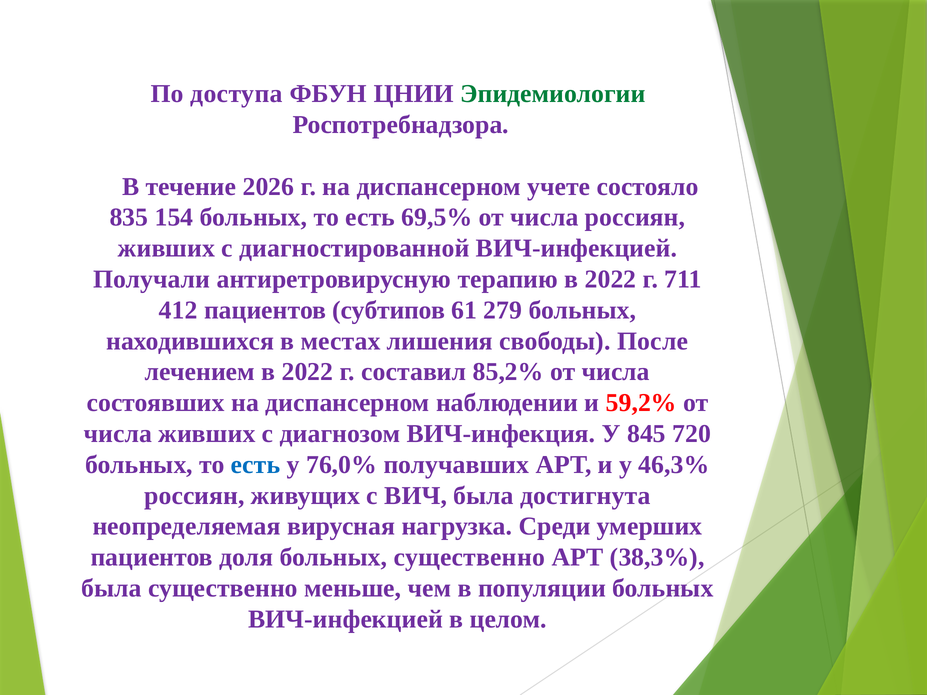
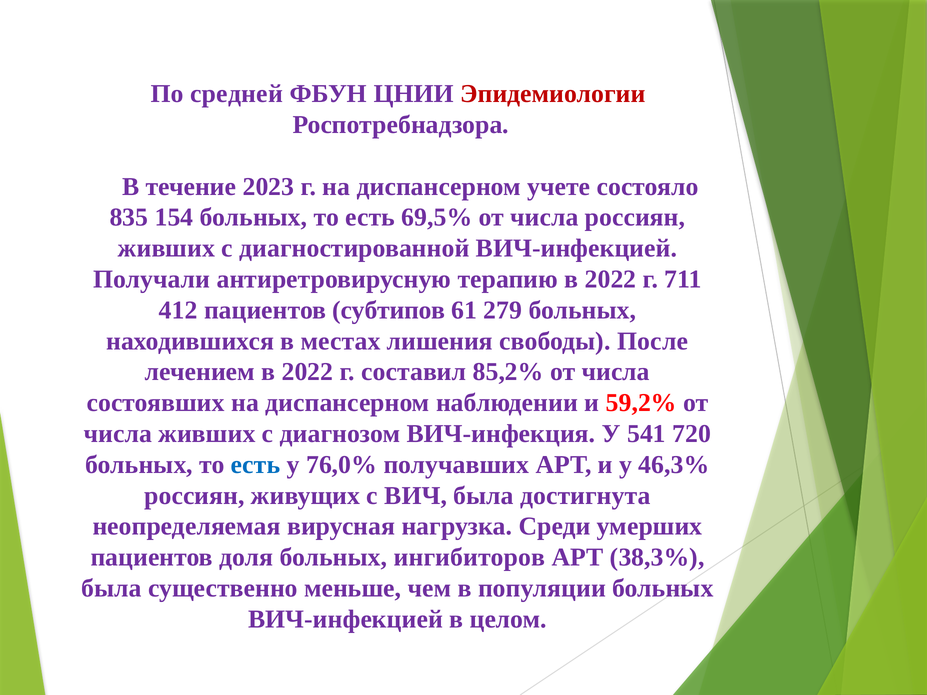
доступа: доступа -> средней
Эпидемиологии colour: green -> red
2026: 2026 -> 2023
845: 845 -> 541
больных существенно: существенно -> ингибиторов
